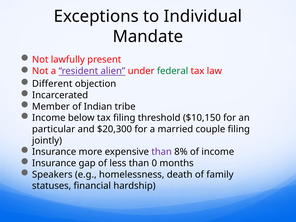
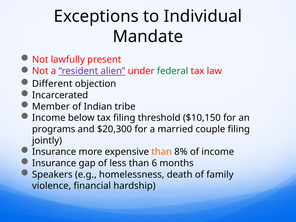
particular: particular -> programs
than at (162, 152) colour: purple -> orange
0: 0 -> 6
statuses: statuses -> violence
